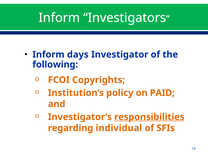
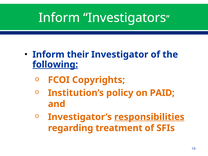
days: days -> their
following underline: none -> present
individual: individual -> treatment
